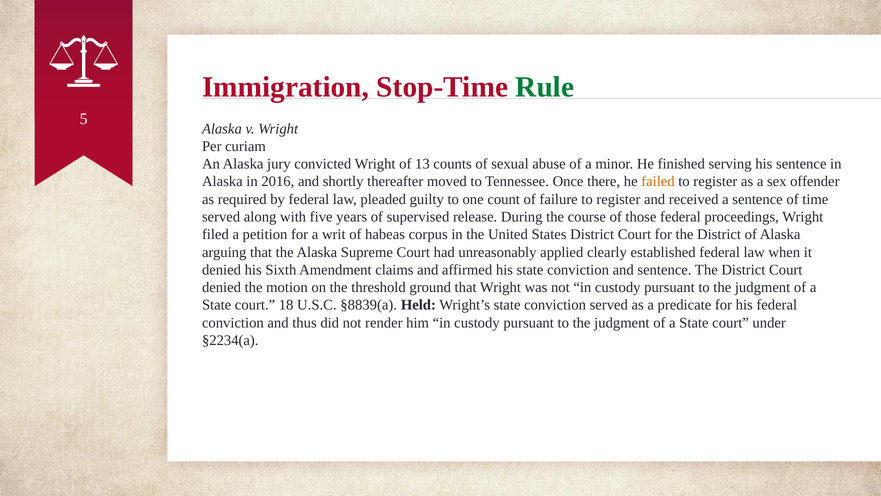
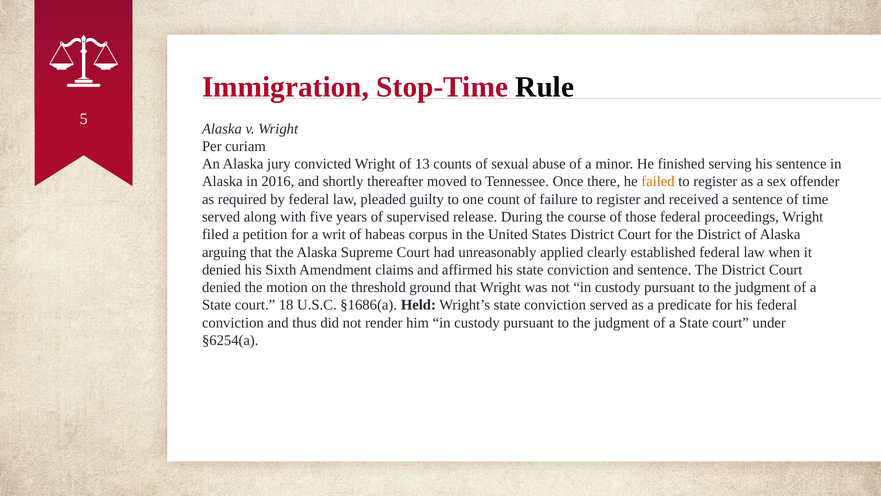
Rule colour: green -> black
§8839(a: §8839(a -> §1686(a
§2234(a: §2234(a -> §6254(a
